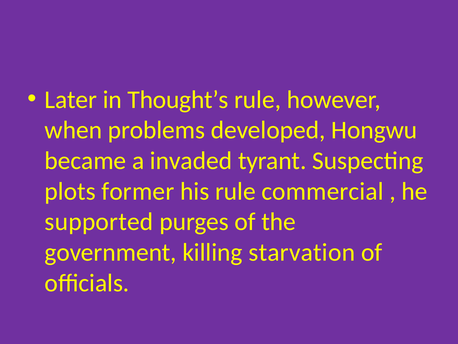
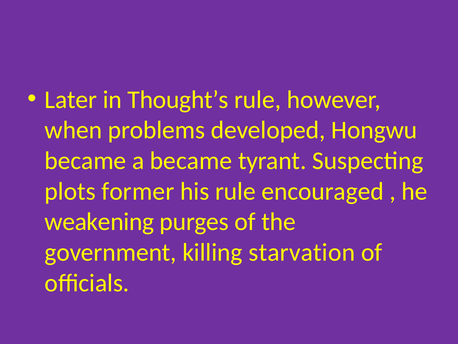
a invaded: invaded -> became
commercial: commercial -> encouraged
supported: supported -> weakening
